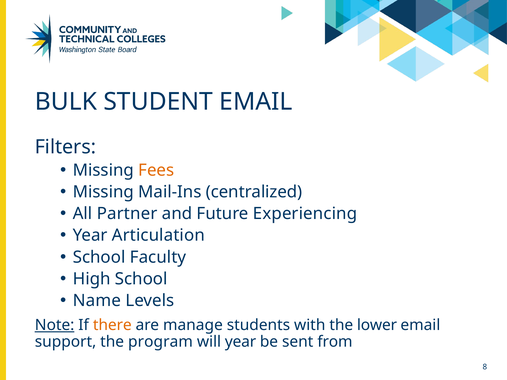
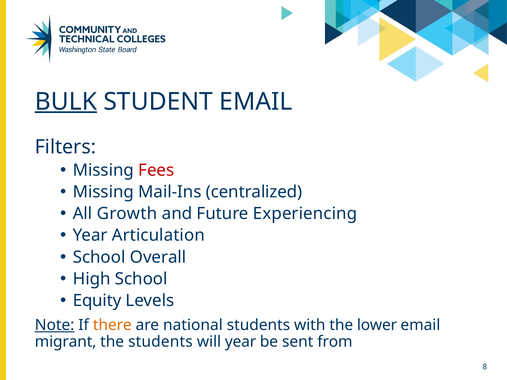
BULK underline: none -> present
Fees colour: orange -> red
Partner: Partner -> Growth
Faculty: Faculty -> Overall
Name: Name -> Equity
manage: manage -> national
support: support -> migrant
the program: program -> students
